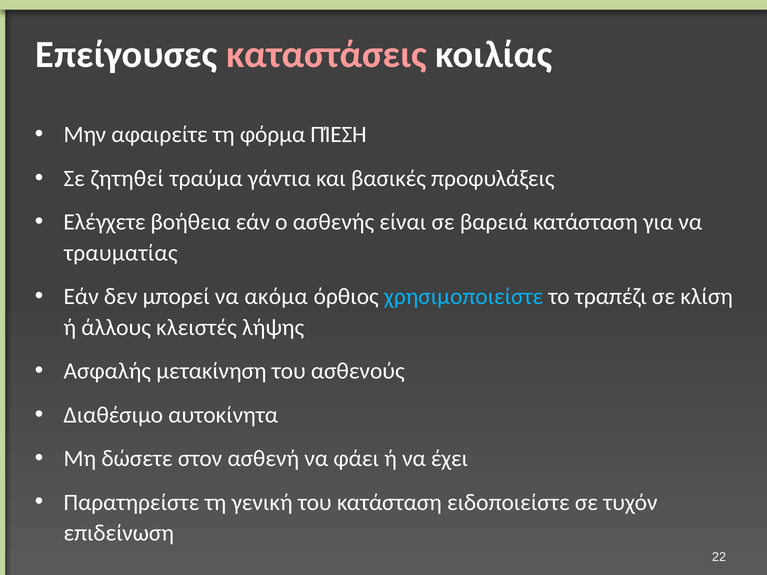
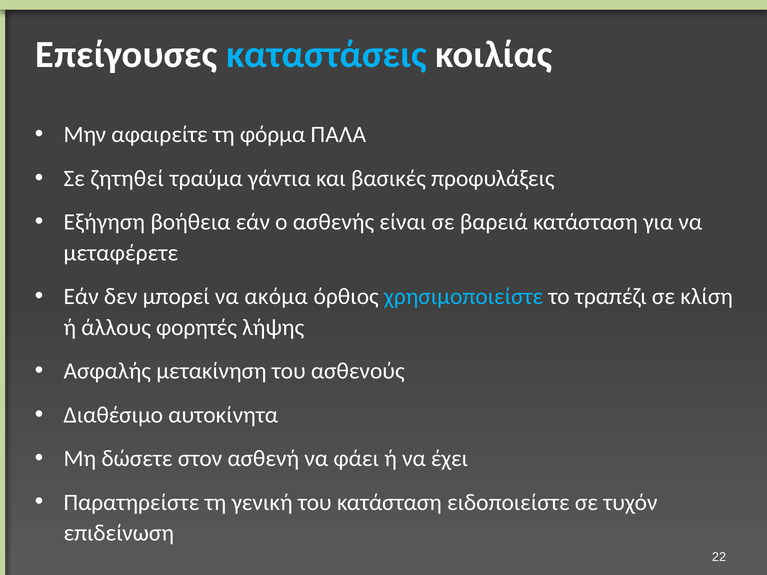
καταστάσεις colour: pink -> light blue
ΠΊΕΣΗ: ΠΊΕΣΗ -> ΠΑΛΑ
Ελέγχετε: Ελέγχετε -> Εξήγηση
τραυματίας: τραυματίας -> μεταφέρετε
κλειστές: κλειστές -> φορητές
